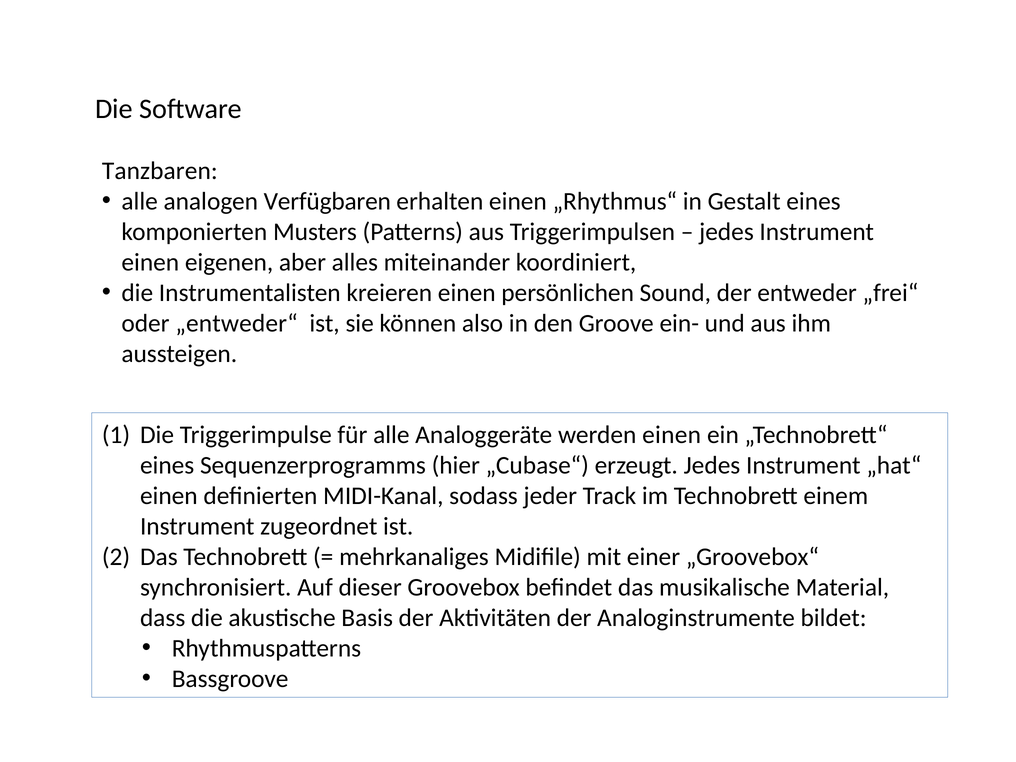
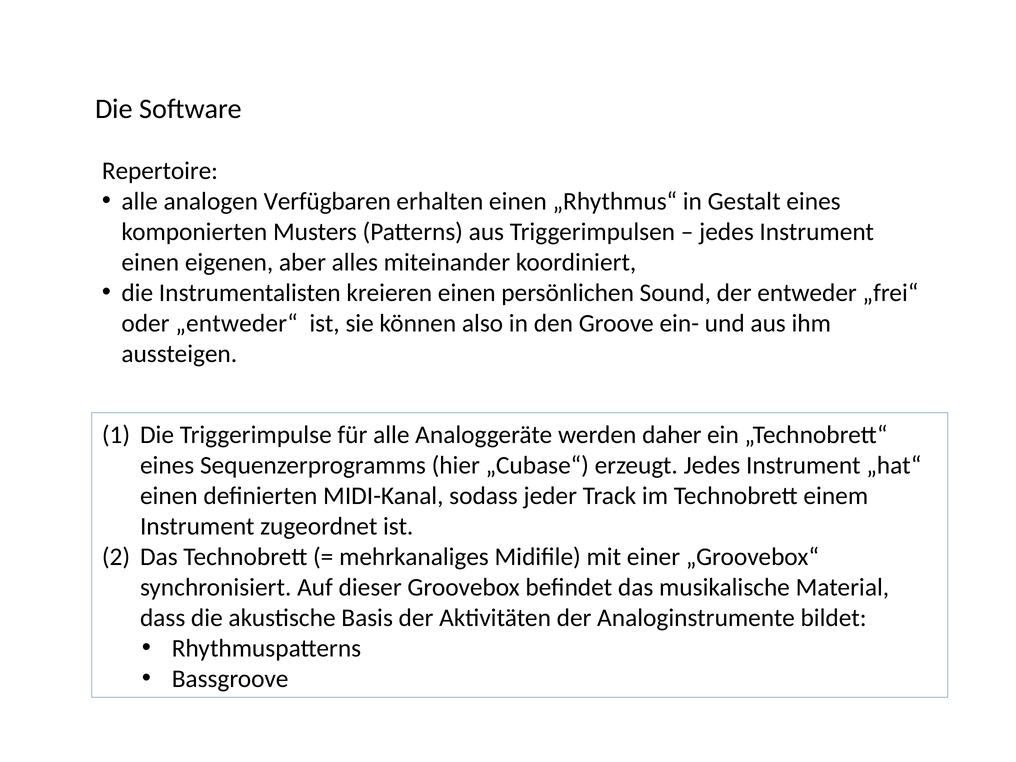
Tanzbaren: Tanzbaren -> Repertoire
werden einen: einen -> daher
